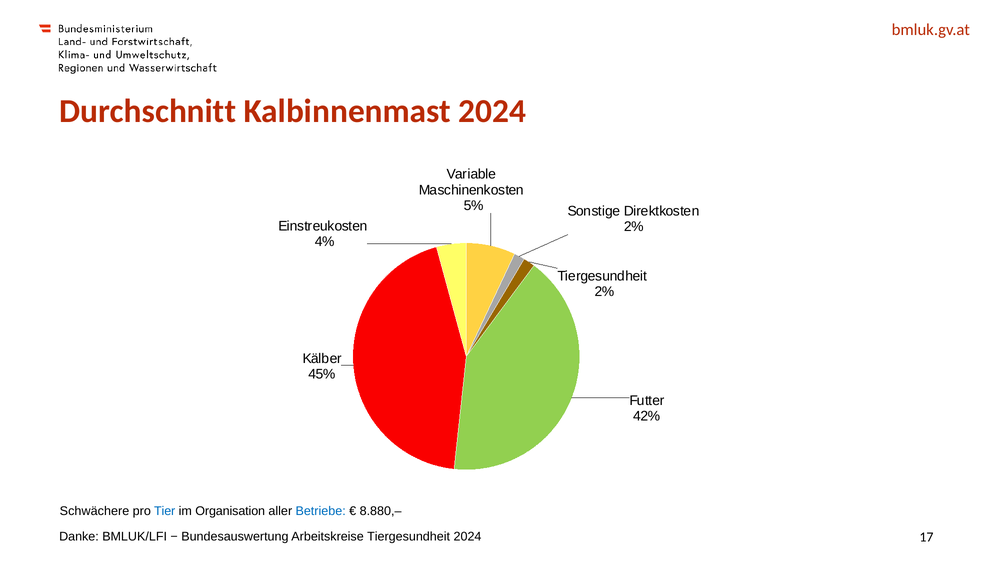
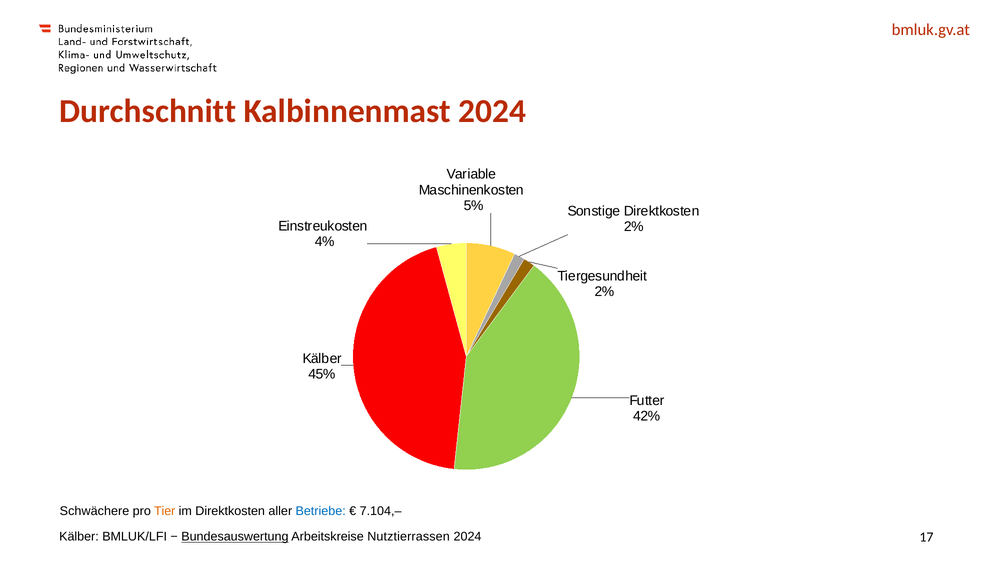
Tier colour: blue -> orange
im Organisation: Organisation -> Direktkosten
8.880,–: 8.880,– -> 7.104,–
Danke at (79, 536): Danke -> Kälber
Bundesauswertung underline: none -> present
Arbeitskreise Tiergesundheit: Tiergesundheit -> Nutztierrassen
